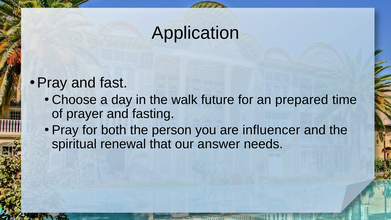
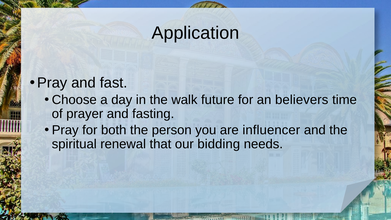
prepared: prepared -> believers
answer: answer -> bidding
